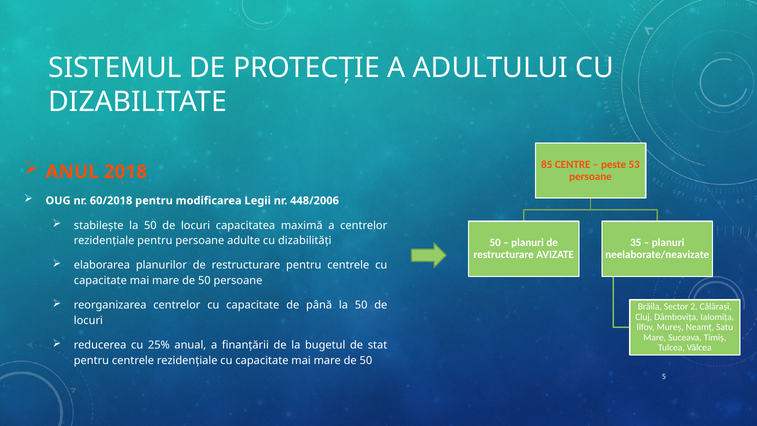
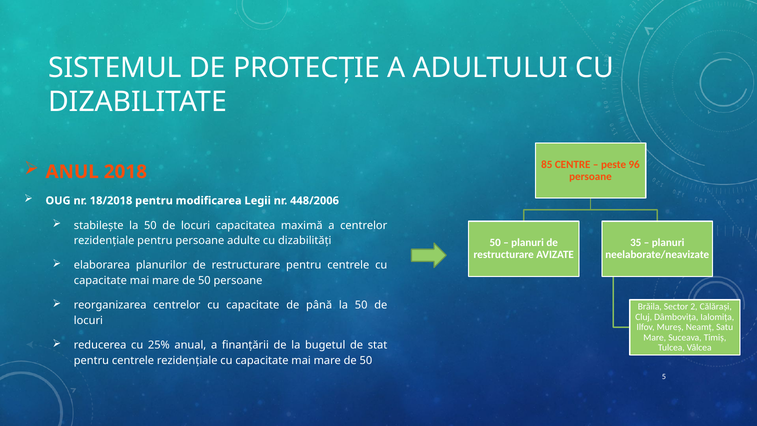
53: 53 -> 96
60/2018: 60/2018 -> 18/2018
